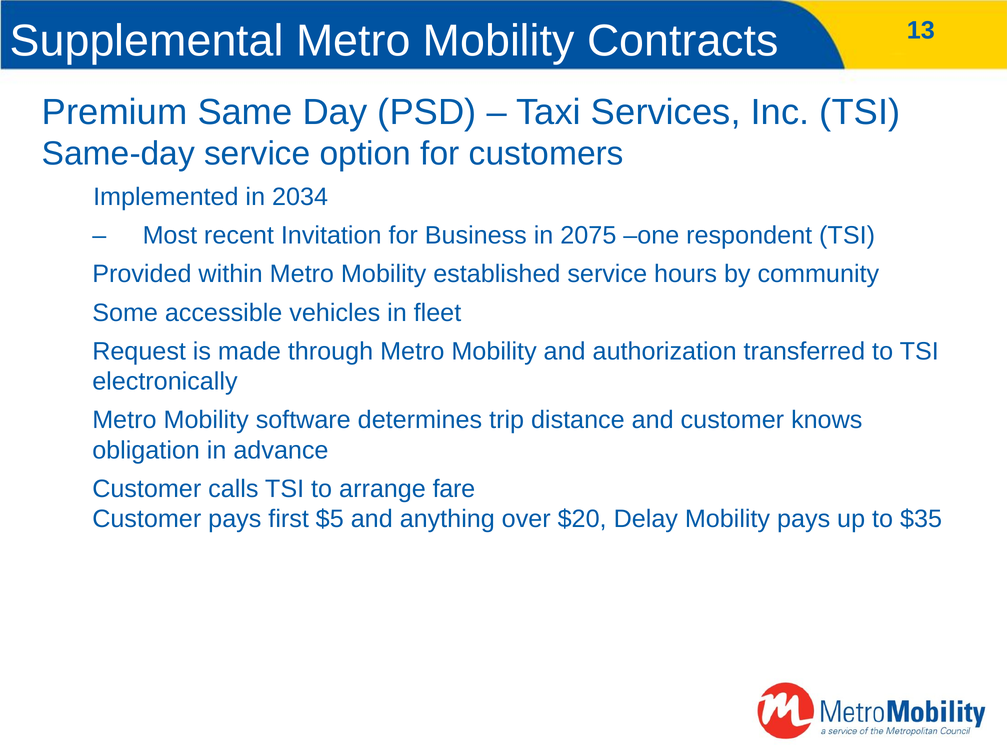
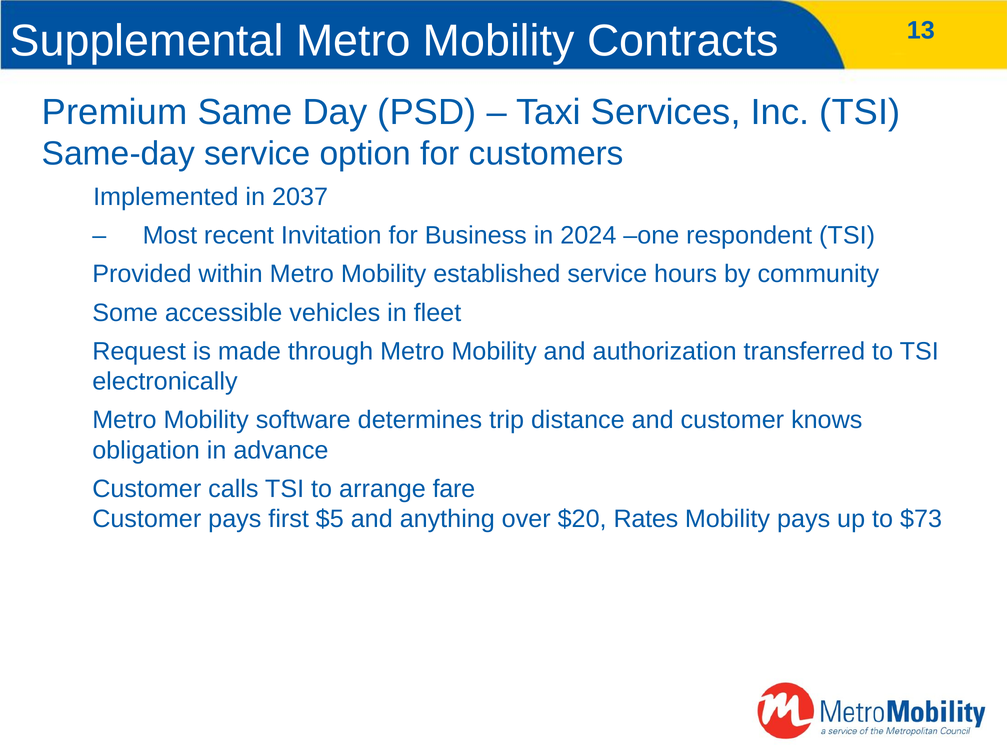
2034: 2034 -> 2037
2075: 2075 -> 2024
Delay: Delay -> Rates
$35: $35 -> $73
